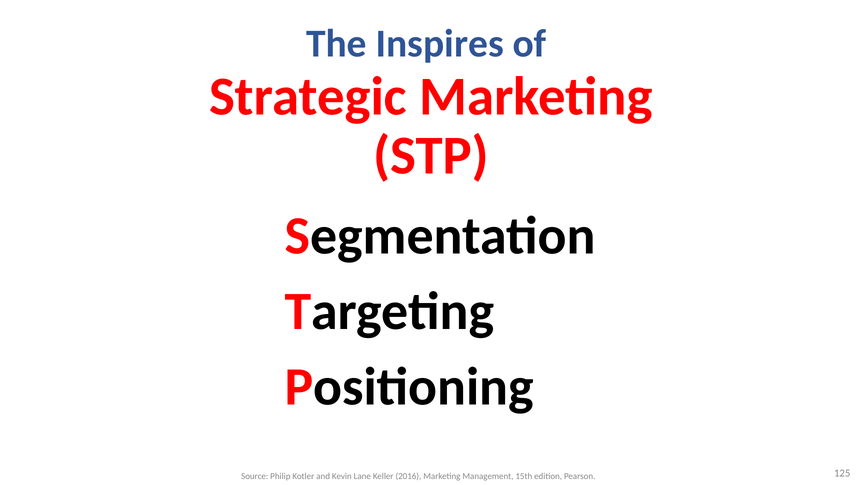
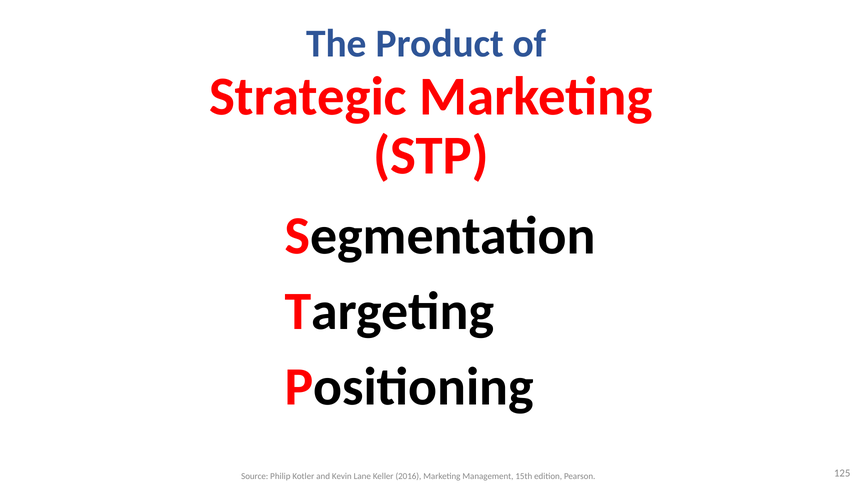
Inspires: Inspires -> Product
